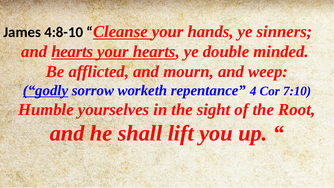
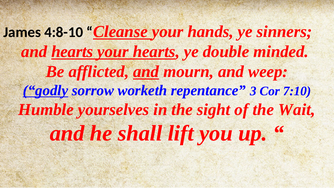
and at (146, 72) underline: none -> present
4: 4 -> 3
Root: Root -> Wait
